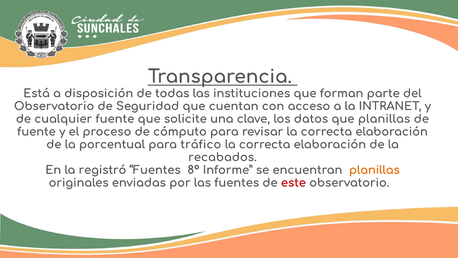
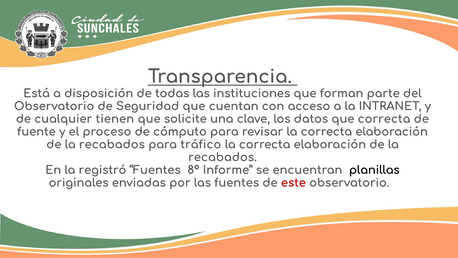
cualquier fuente: fuente -> tienen
que planillas: planillas -> correcta
porcentual at (112, 144): porcentual -> recabados
planillas at (374, 170) colour: orange -> black
